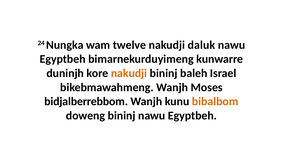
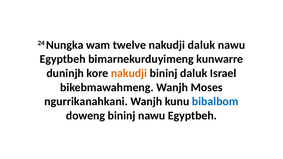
bininj baleh: baleh -> daluk
bidjalberrebbom: bidjalberrebbom -> ngurrikanahkani
bibalbom colour: orange -> blue
